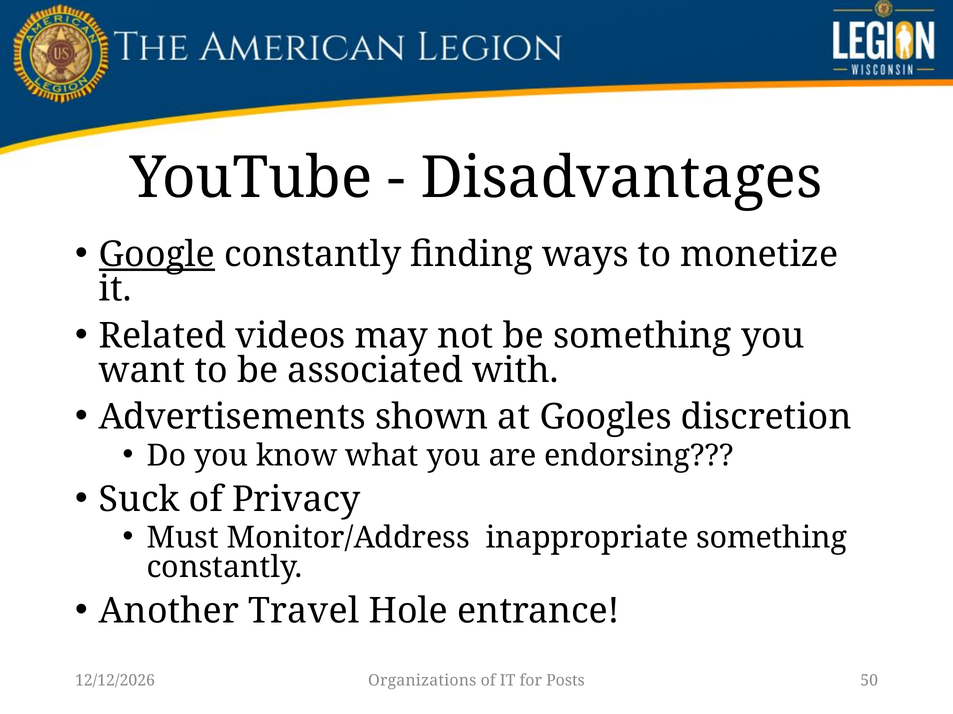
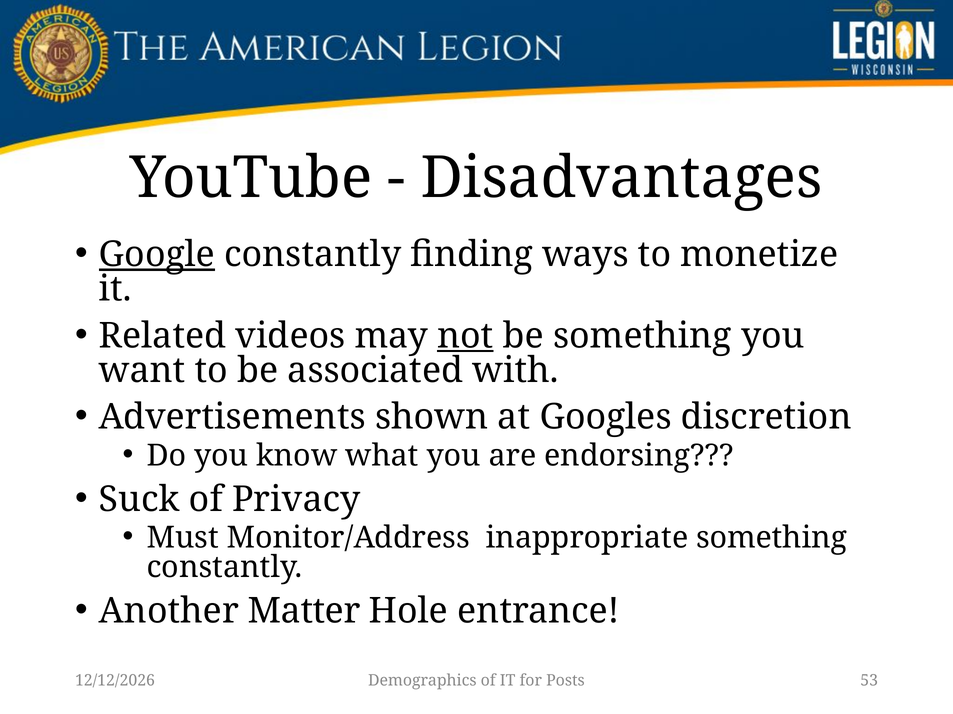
not underline: none -> present
Travel: Travel -> Matter
Organizations: Organizations -> Demographics
50: 50 -> 53
